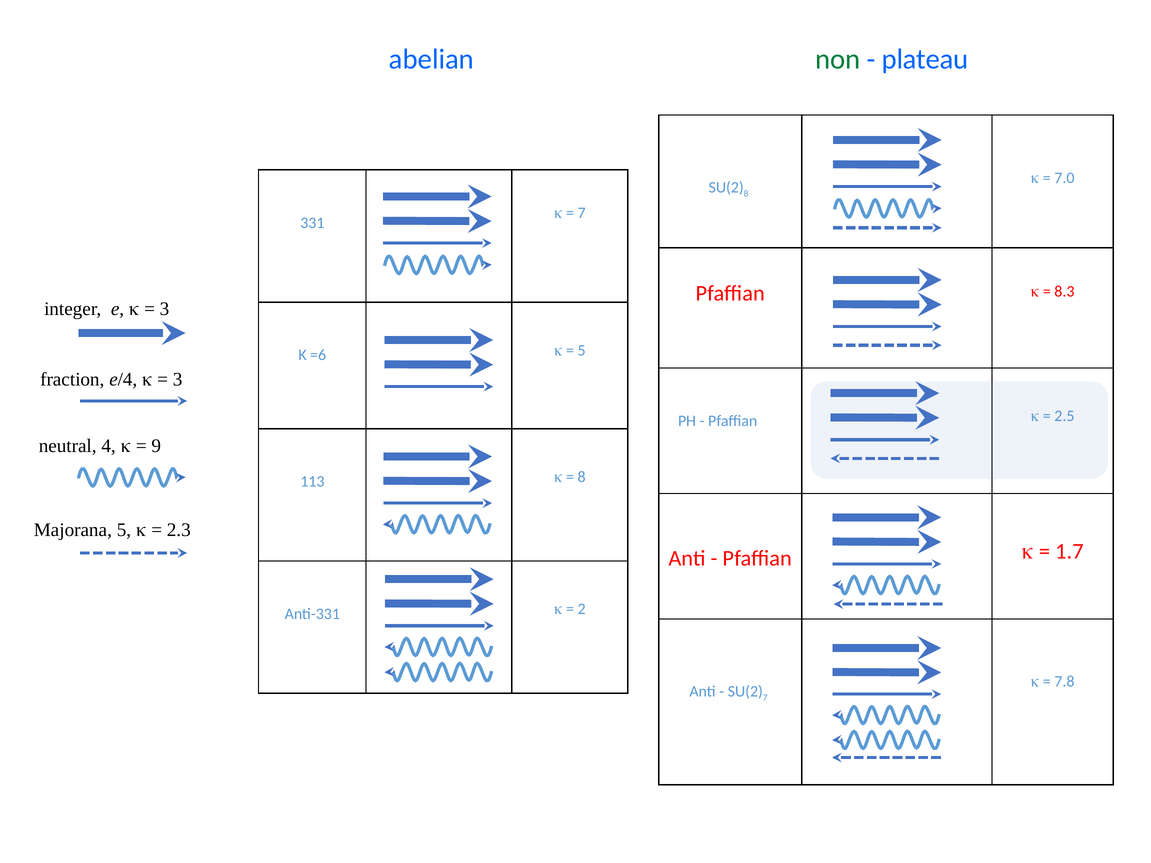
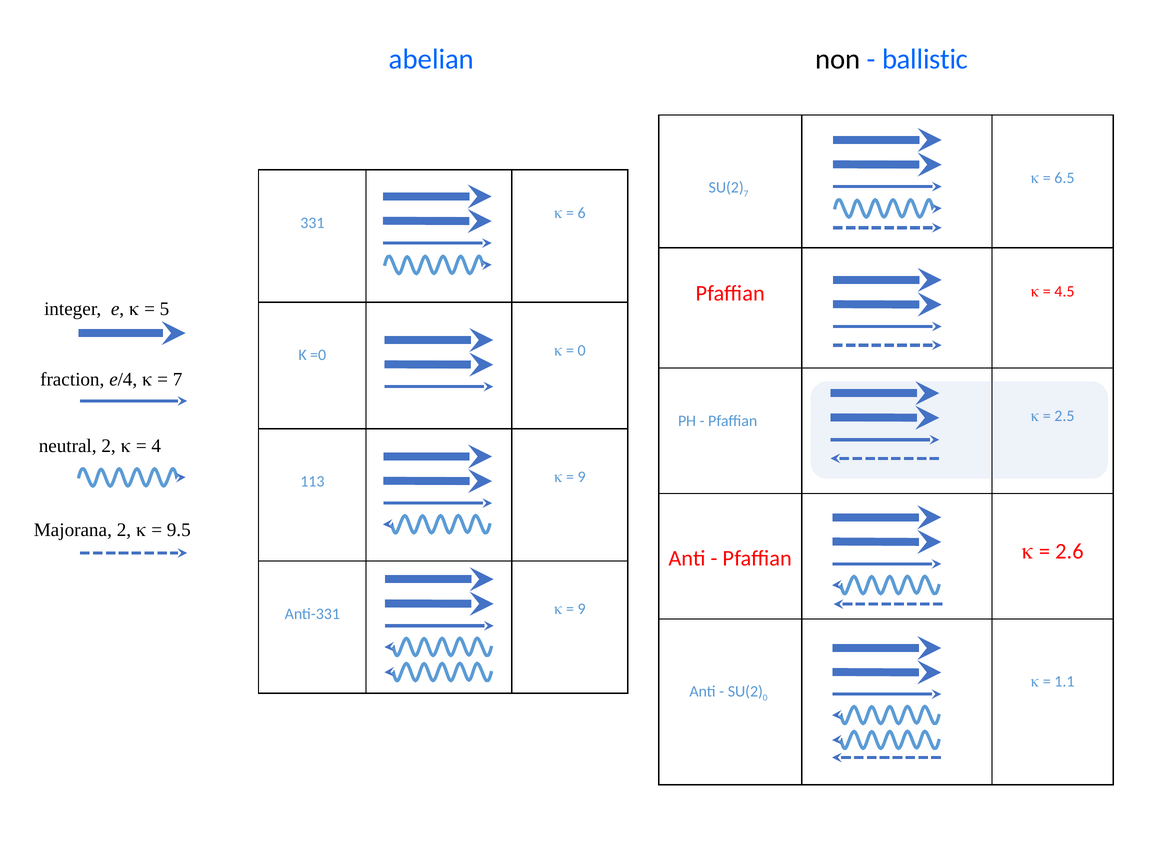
non colour: green -> black
plateau: plateau -> ballistic
7.0: 7.0 -> 6.5
8 at (746, 194): 8 -> 7
7 at (582, 213): 7 -> 6
8.3: 8.3 -> 4.5
3 at (164, 309): 3 -> 5
=6: =6 -> =0
5 at (582, 350): 5 -> 0
3 at (178, 379): 3 -> 7
neutral 4: 4 -> 2
9: 9 -> 4
8 at (582, 477): 8 -> 9
Majorana 5: 5 -> 2
2.3: 2.3 -> 9.5
1.7: 1.7 -> 2.6
2 at (582, 609): 2 -> 9
7.8: 7.8 -> 1.1
7 at (765, 698): 7 -> 0
